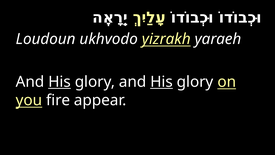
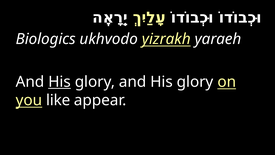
Loudoun: Loudoun -> Biologics
His at (162, 82) underline: present -> none
fire: fire -> like
